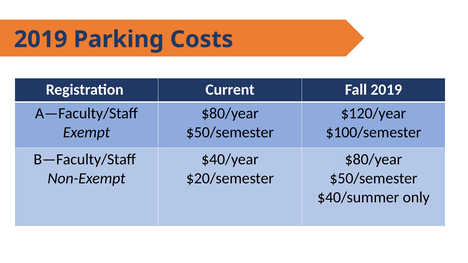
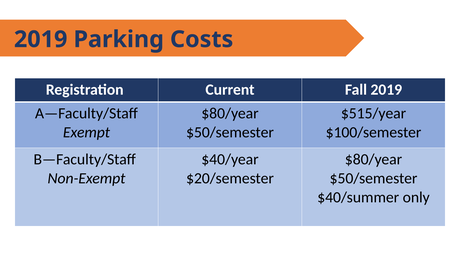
$120/year: $120/year -> $515/year
